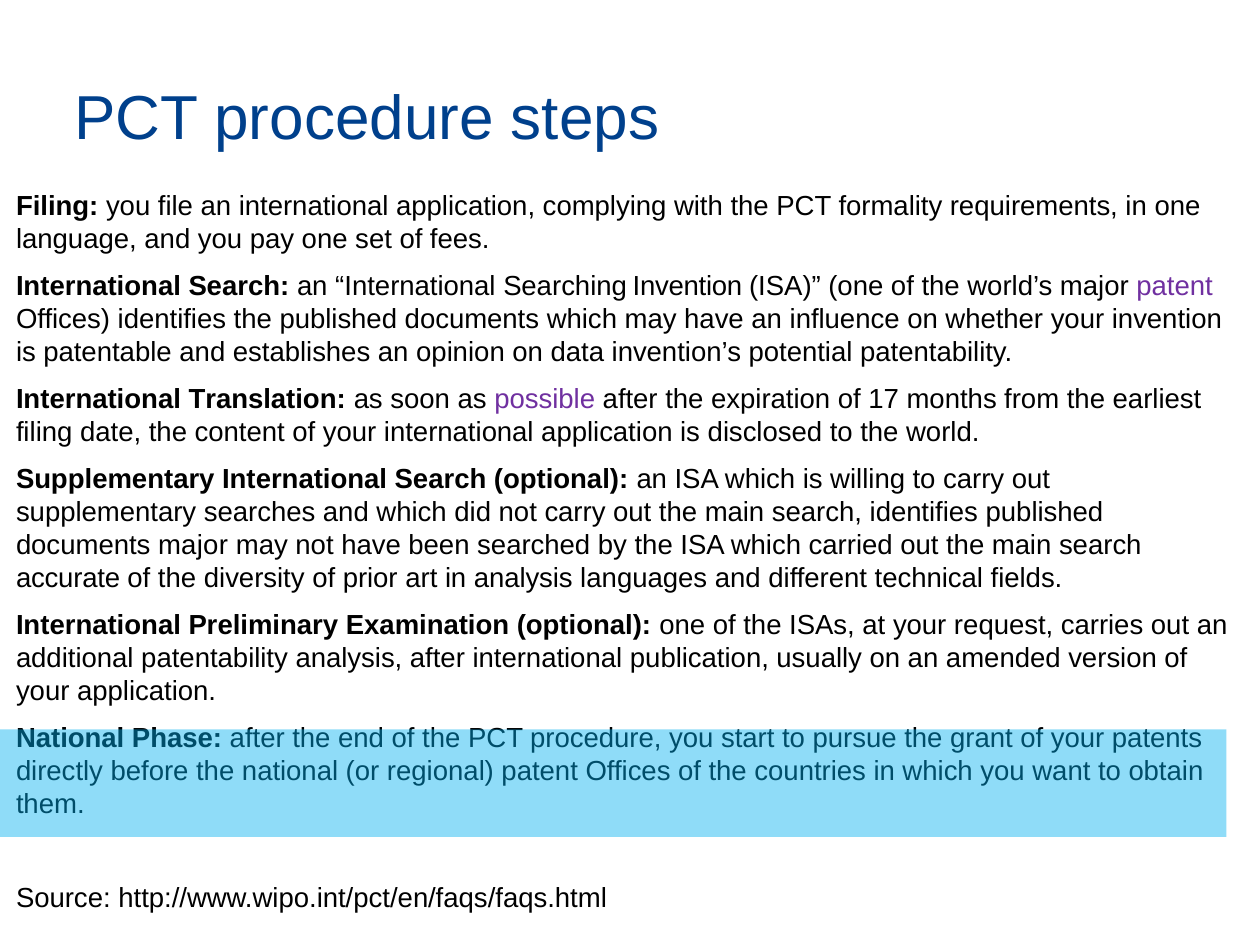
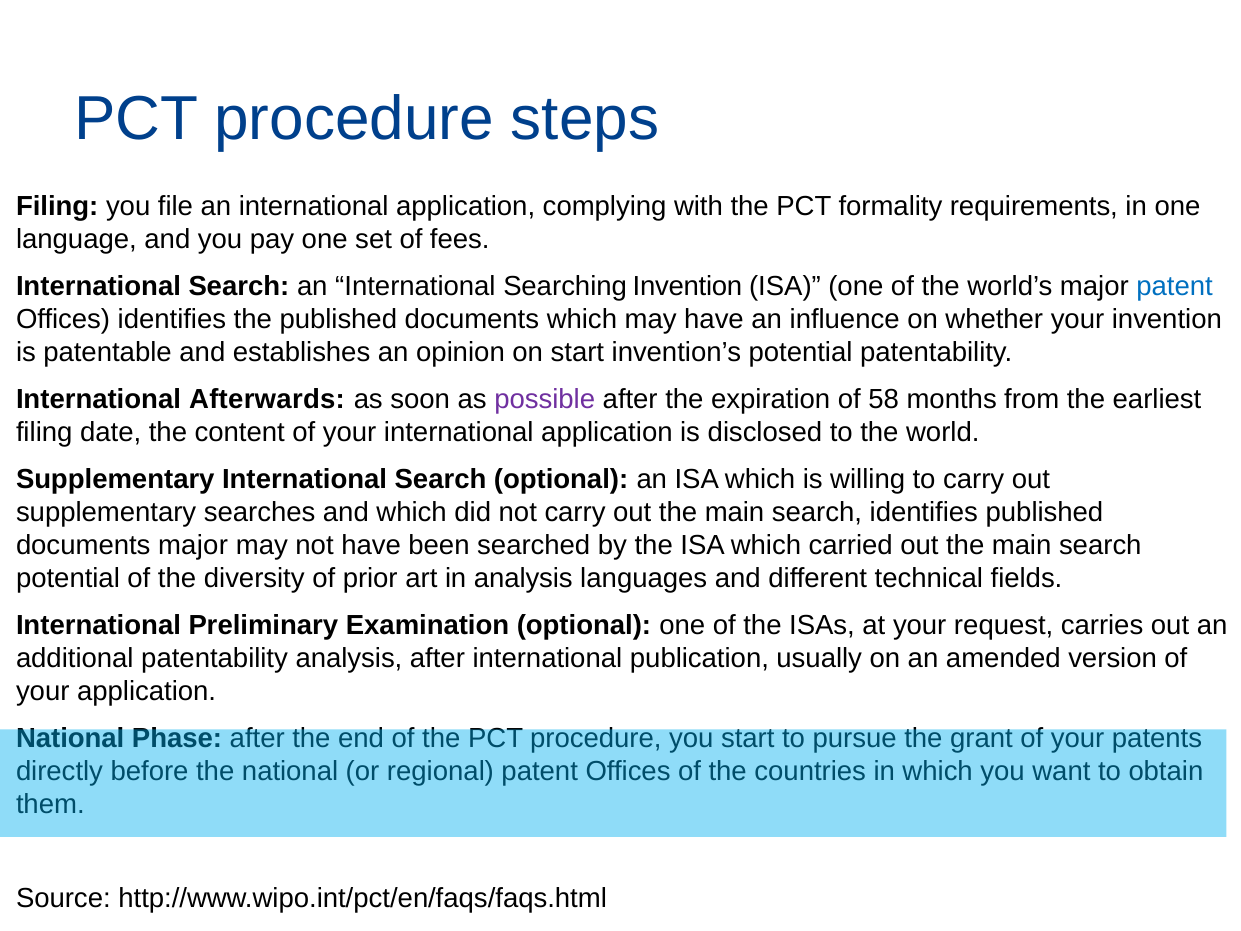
patent at (1175, 286) colour: purple -> blue
on data: data -> start
Translation: Translation -> Afterwards
17: 17 -> 58
accurate at (68, 579): accurate -> potential
